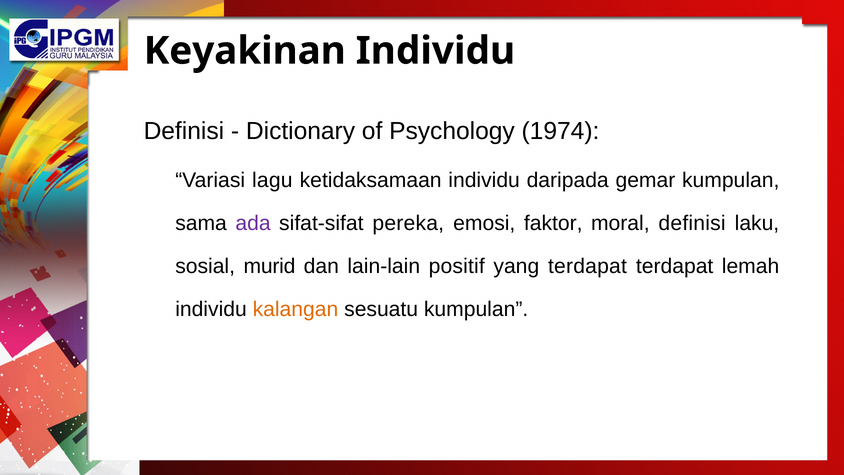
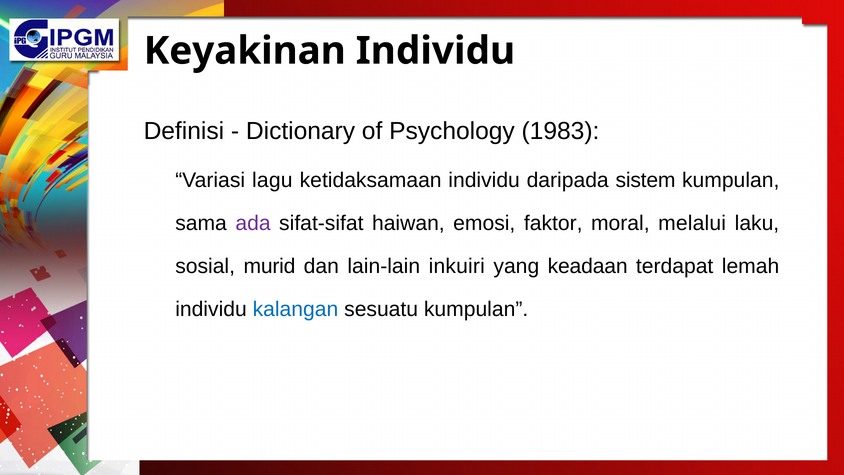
1974: 1974 -> 1983
gemar: gemar -> sistem
pereka: pereka -> haiwan
moral definisi: definisi -> melalui
positif: positif -> inkuiri
yang terdapat: terdapat -> keadaan
kalangan colour: orange -> blue
